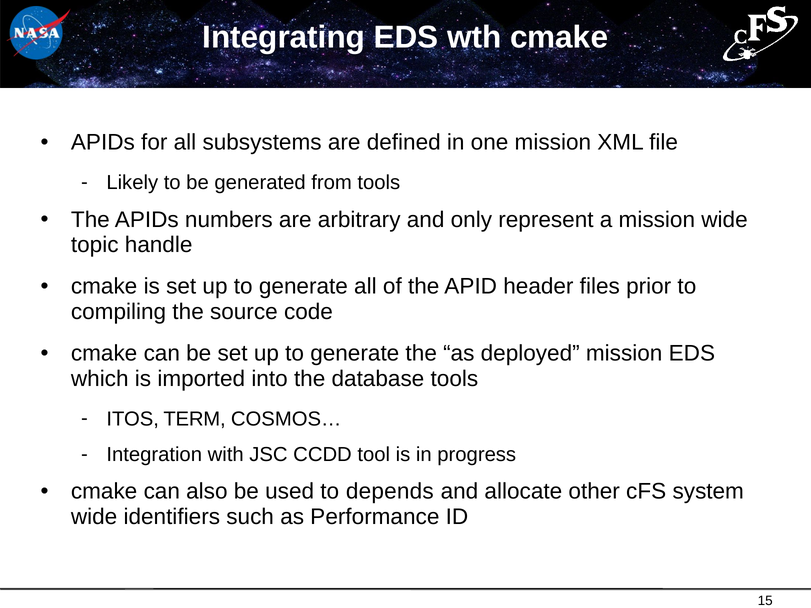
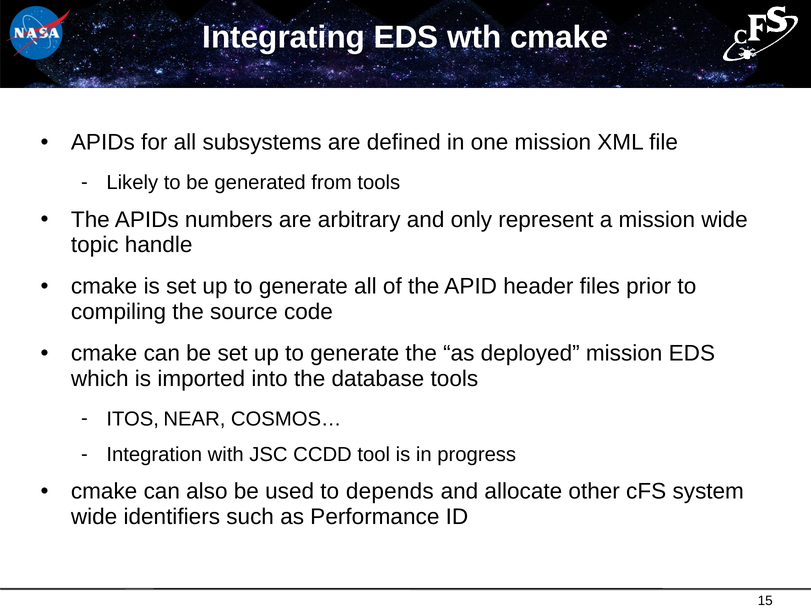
TERM: TERM -> NEAR
